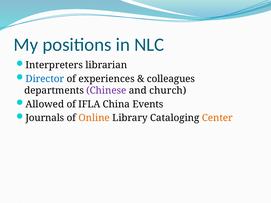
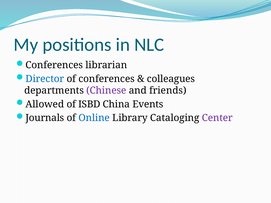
Interpreters at (54, 65): Interpreters -> Conferences
of experiences: experiences -> conferences
church: church -> friends
IFLA: IFLA -> ISBD
Online colour: orange -> blue
Center colour: orange -> purple
